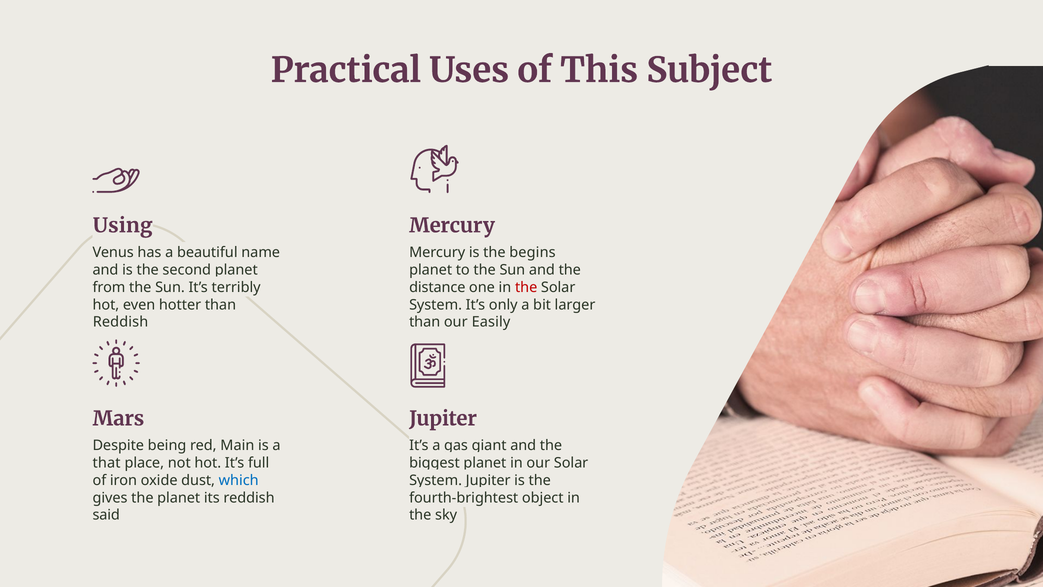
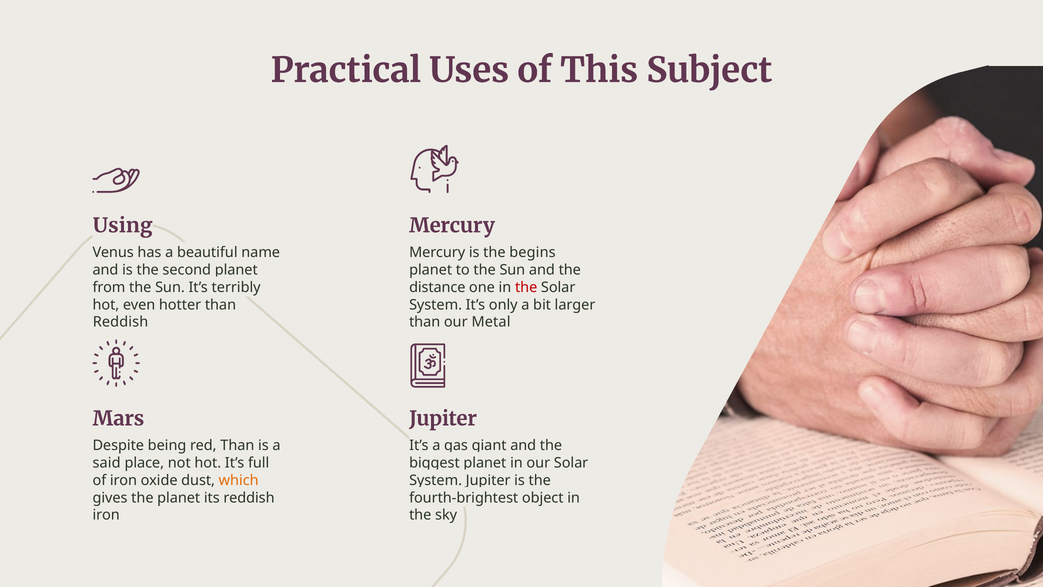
Easily: Easily -> Metal
red Main: Main -> Than
that: that -> said
which colour: blue -> orange
said at (106, 515): said -> iron
